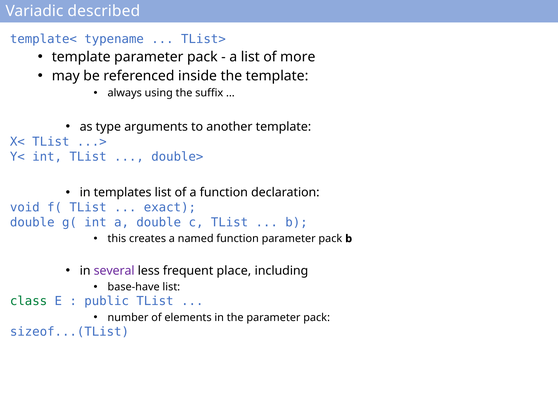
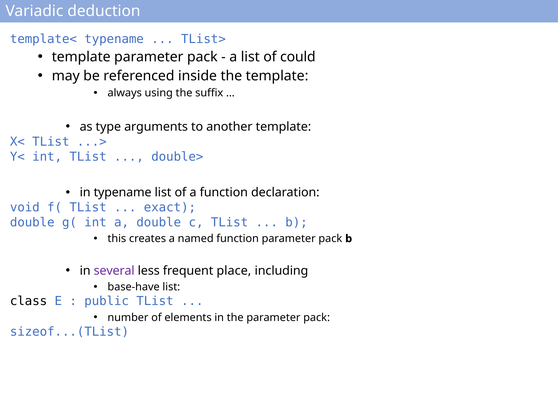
described: described -> deduction
more: more -> could
in templates: templates -> typename
class colour: green -> black
